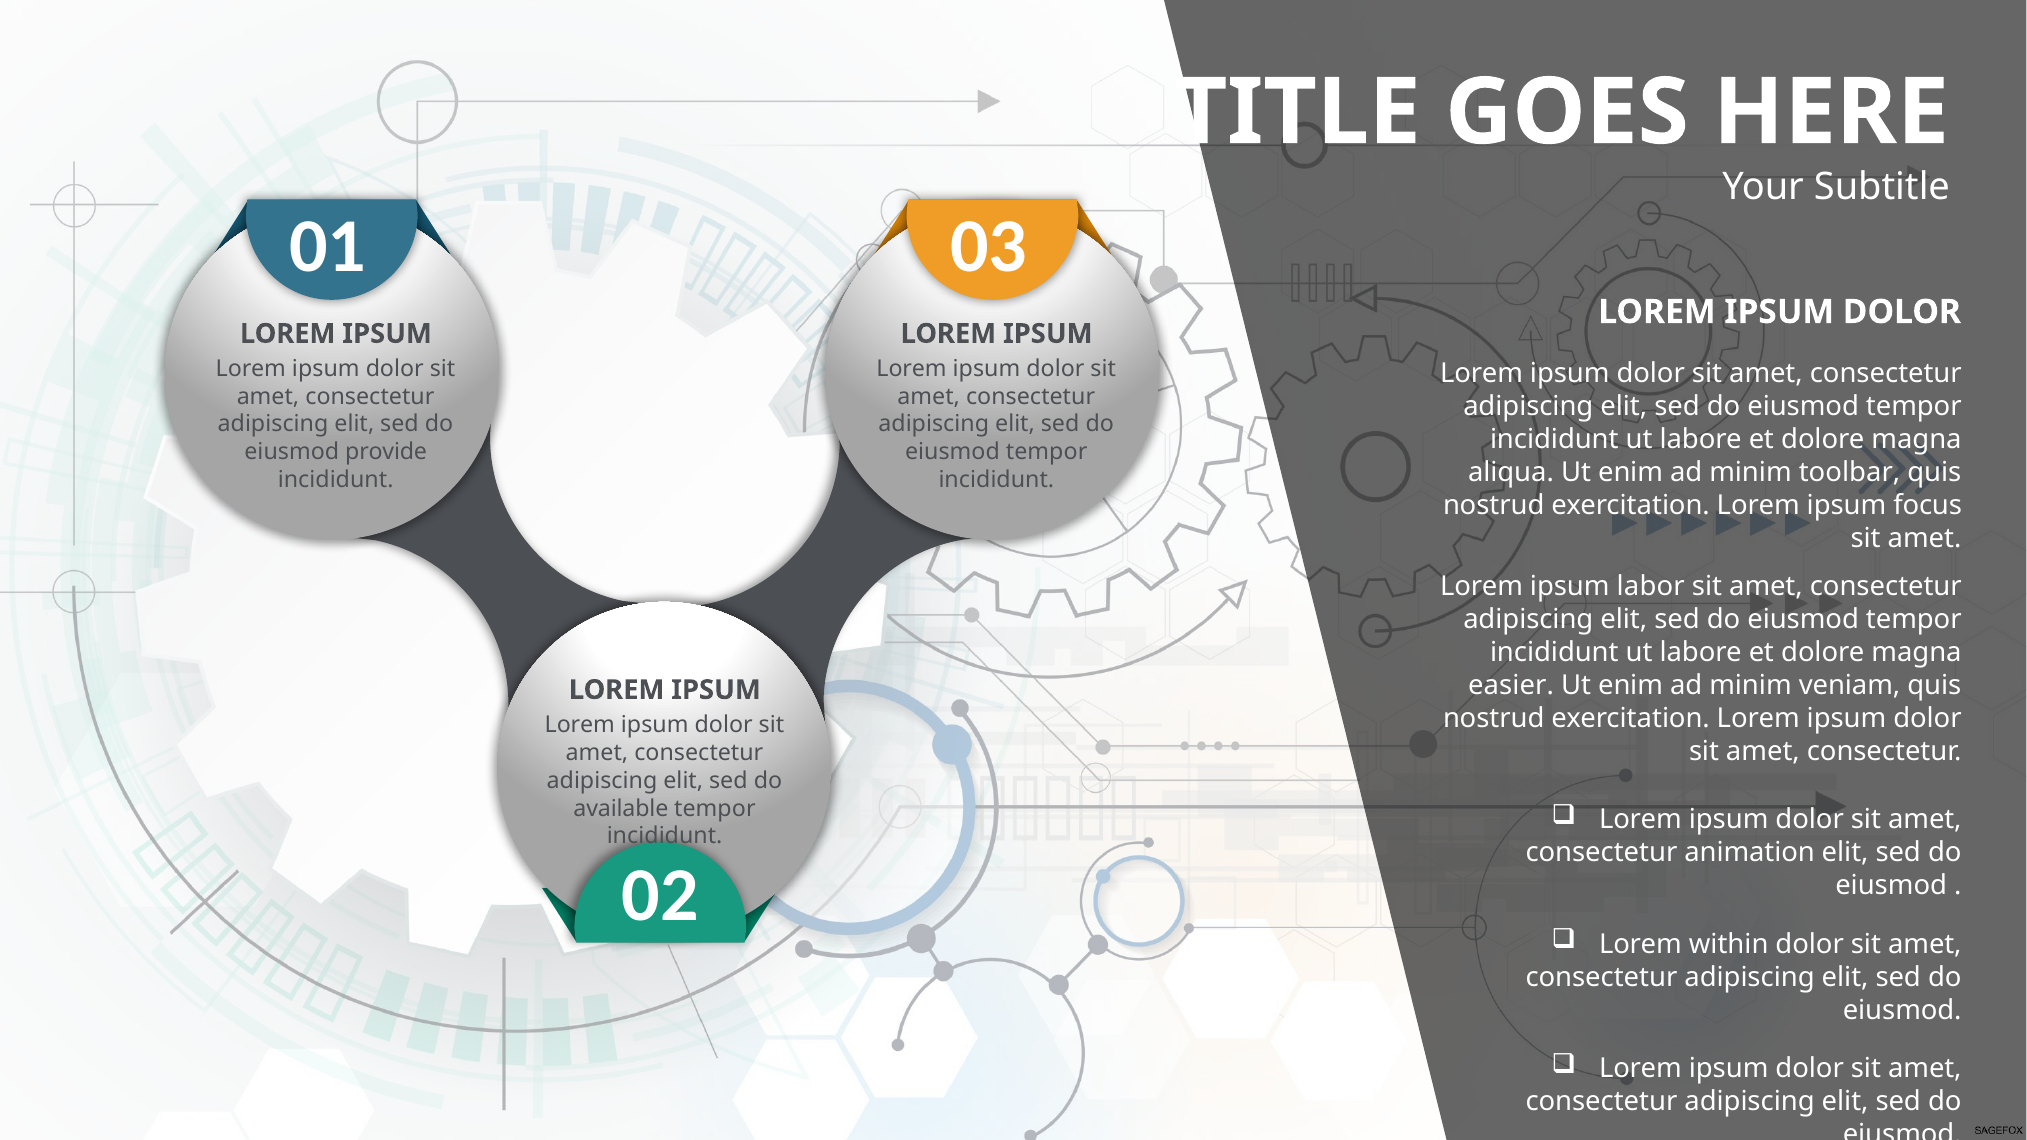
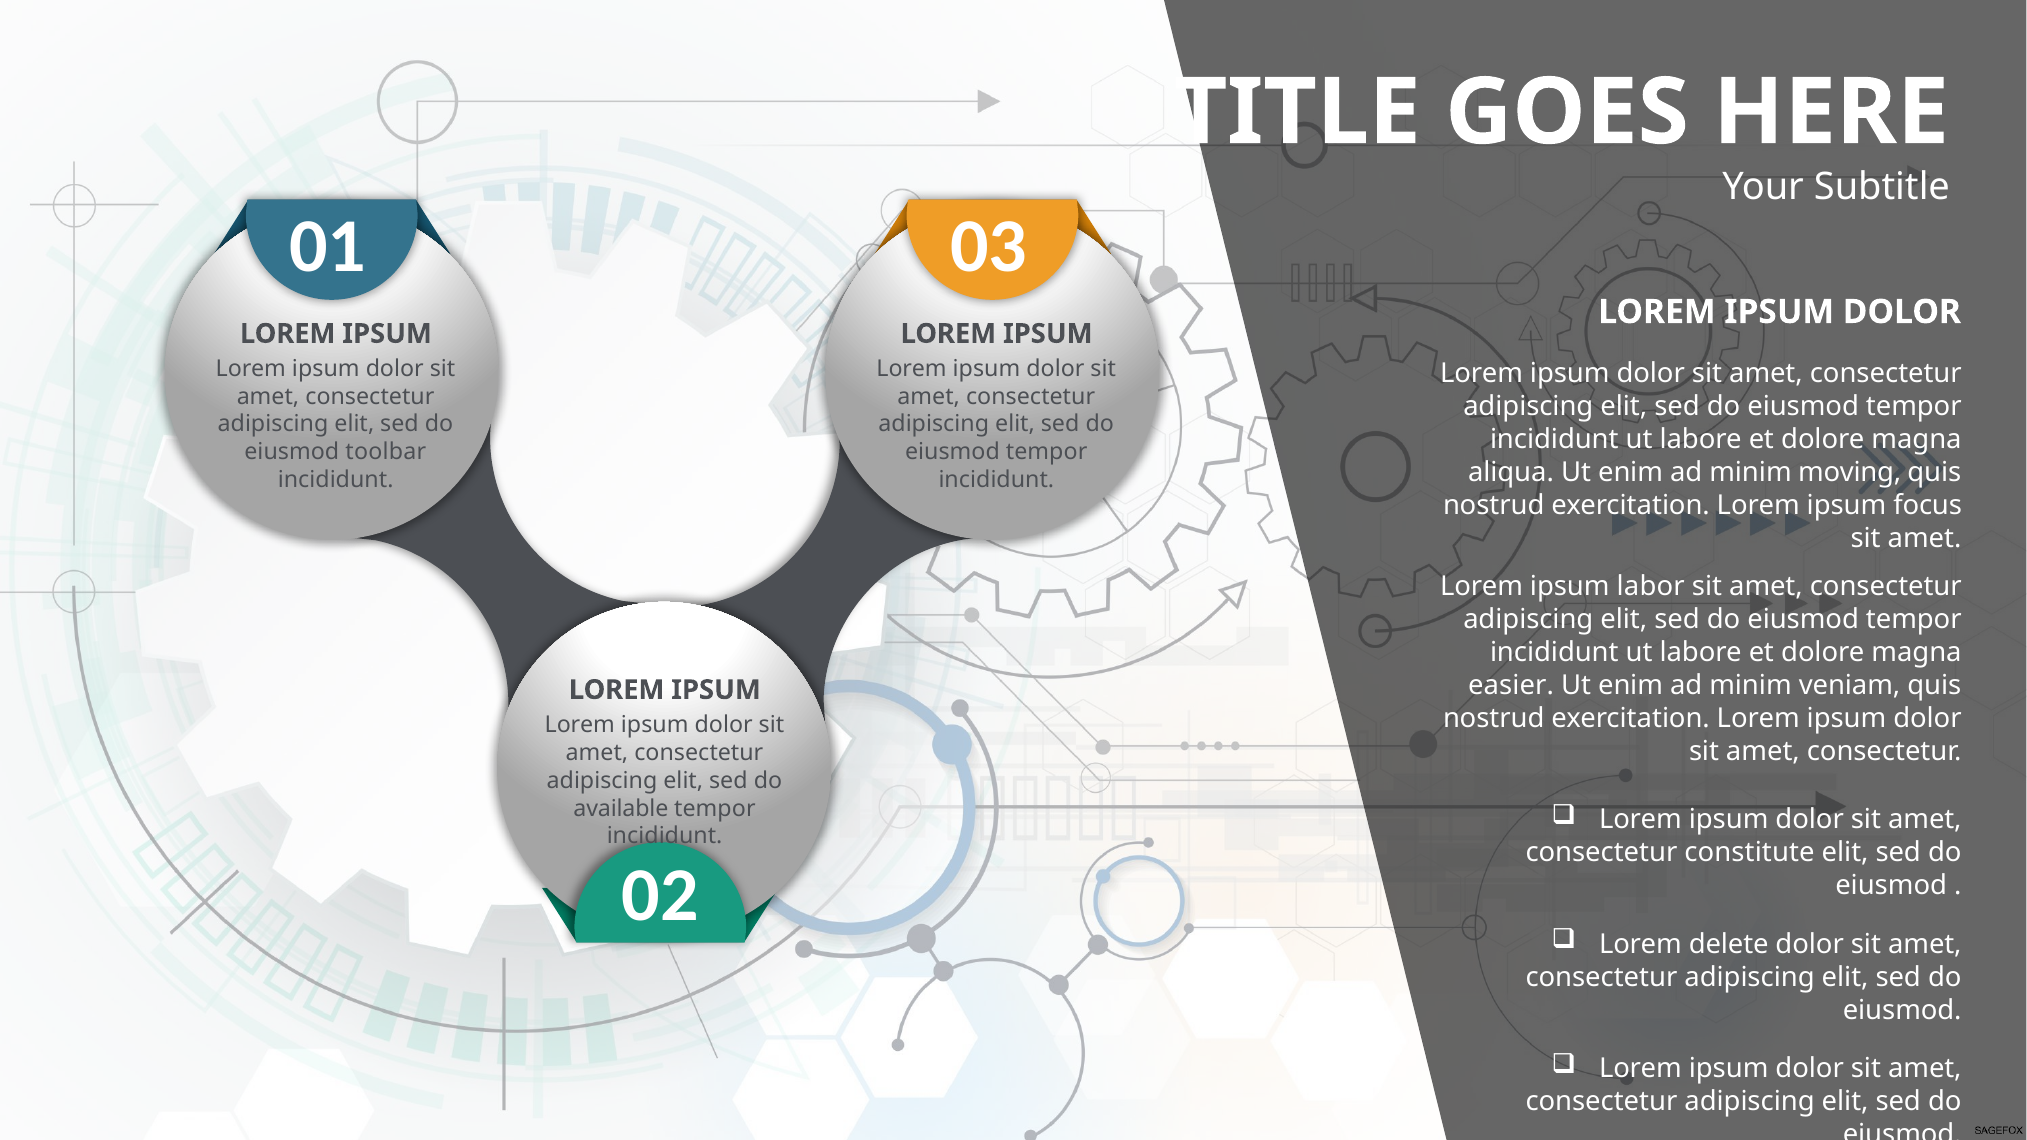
provide: provide -> toolbar
toolbar: toolbar -> moving
animation: animation -> constitute
within: within -> delete
